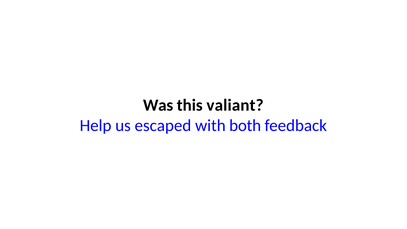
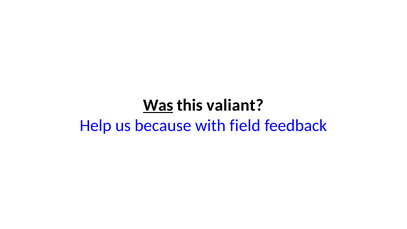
Was underline: none -> present
escaped: escaped -> because
both: both -> field
